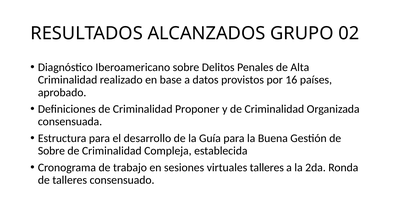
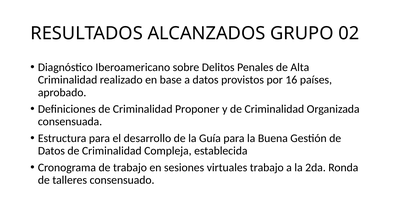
Sobre at (51, 151): Sobre -> Datos
virtuales talleres: talleres -> trabajo
